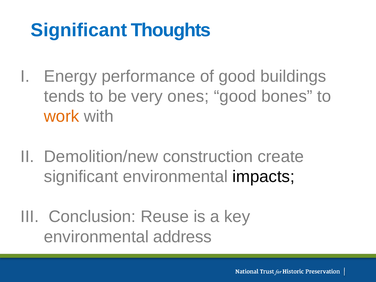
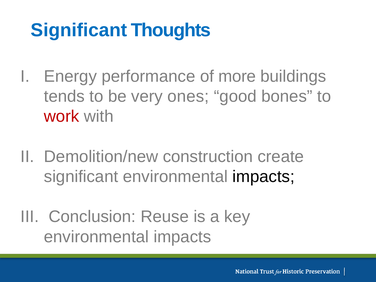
of good: good -> more
work colour: orange -> red
address at (182, 237): address -> impacts
